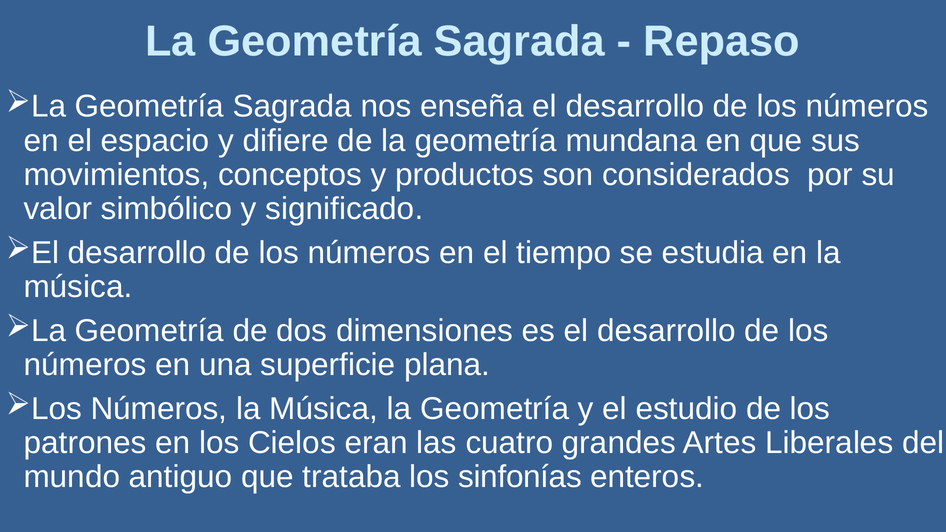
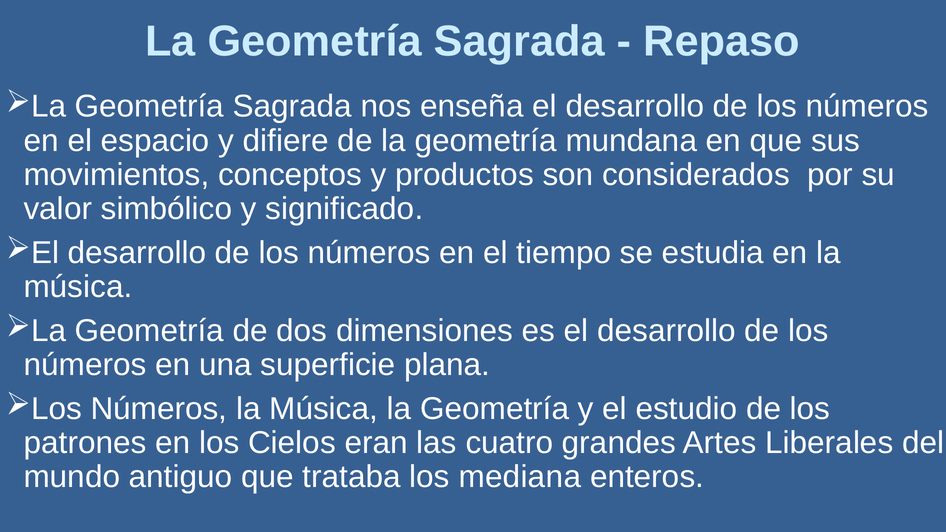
sinfonías: sinfonías -> mediana
